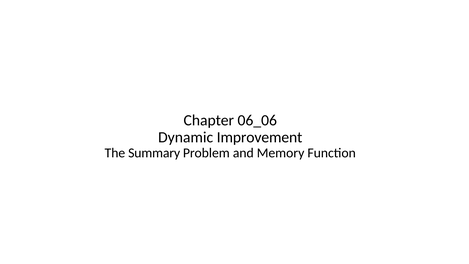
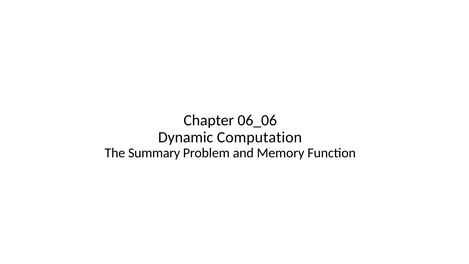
Improvement: Improvement -> Computation
